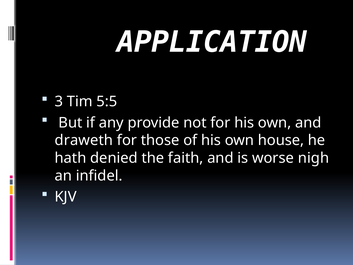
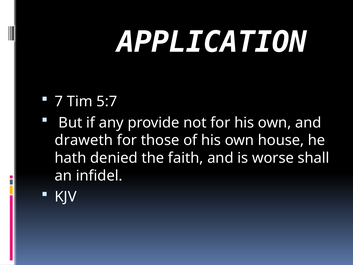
3: 3 -> 7
5:5: 5:5 -> 5:7
nigh: nigh -> shall
